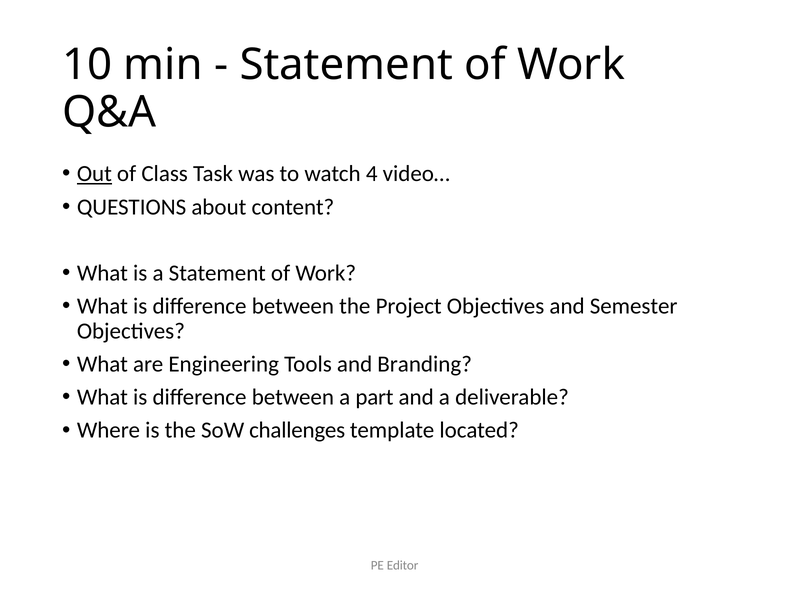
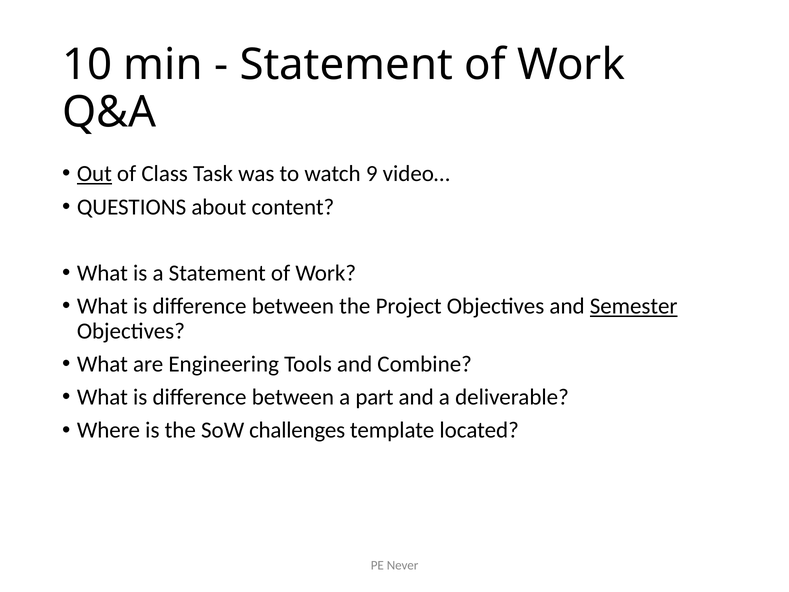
4: 4 -> 9
Semester underline: none -> present
Branding: Branding -> Combine
Editor: Editor -> Never
